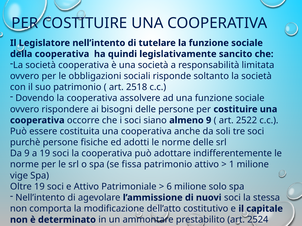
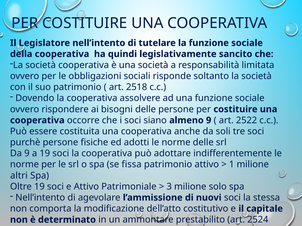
vige: vige -> altri
6: 6 -> 3
